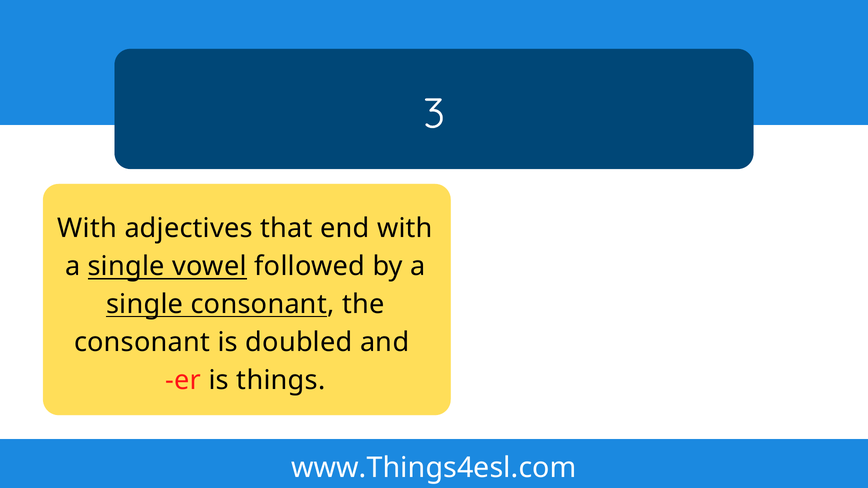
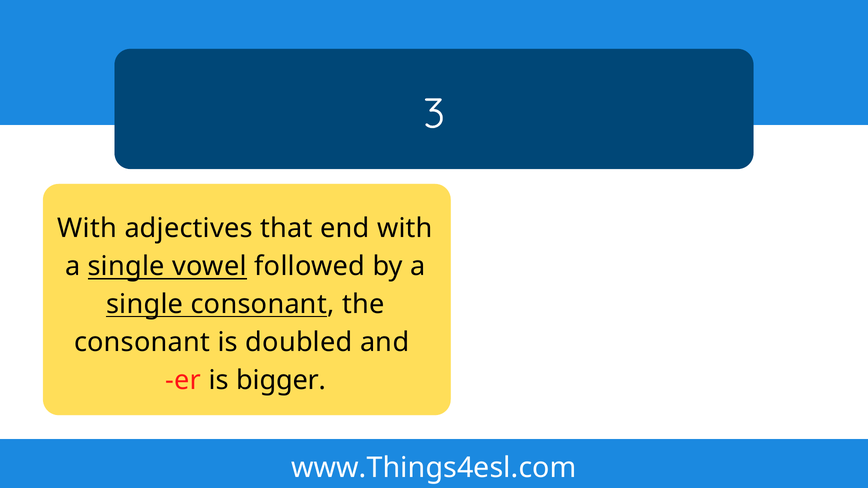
things: things -> bigger
